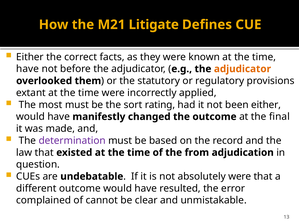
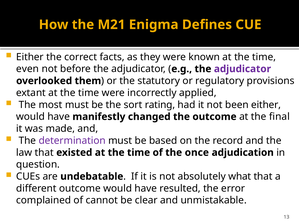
Litigate: Litigate -> Enigma
have at (28, 69): have -> even
adjudicator at (242, 69) colour: orange -> purple
from: from -> once
absolutely were: were -> what
